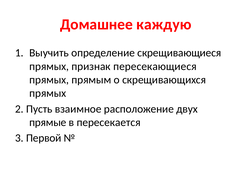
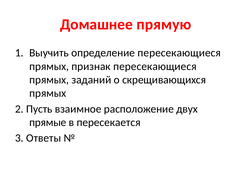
каждую: каждую -> прямую
определение скрещивающиеся: скрещивающиеся -> пересекающиеся
прямым: прямым -> заданий
Первой: Первой -> Ответы
